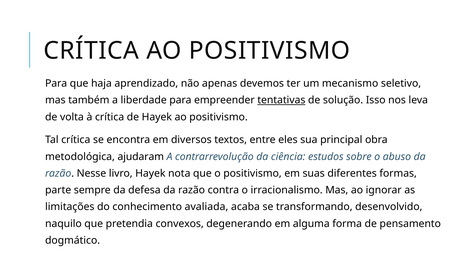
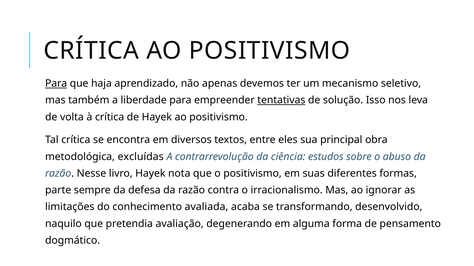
Para at (56, 84) underline: none -> present
ajudaram: ajudaram -> excluídas
convexos: convexos -> avaliação
